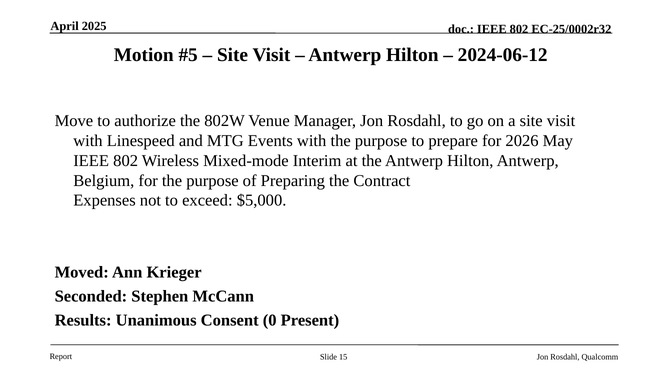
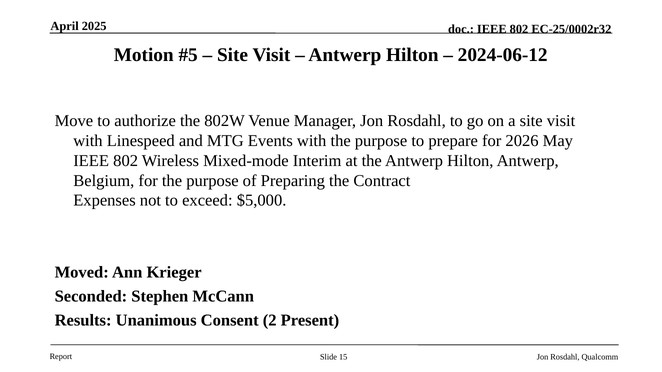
0: 0 -> 2
